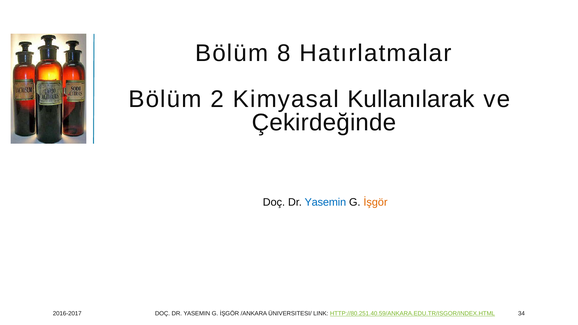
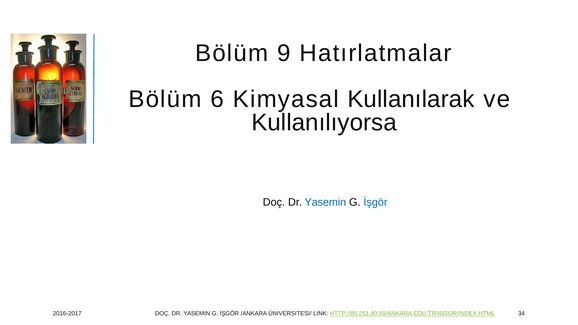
8: 8 -> 9
2: 2 -> 6
Çekirdeğinde: Çekirdeğinde -> Kullanılıyorsa
İşgör at (375, 202) colour: orange -> blue
